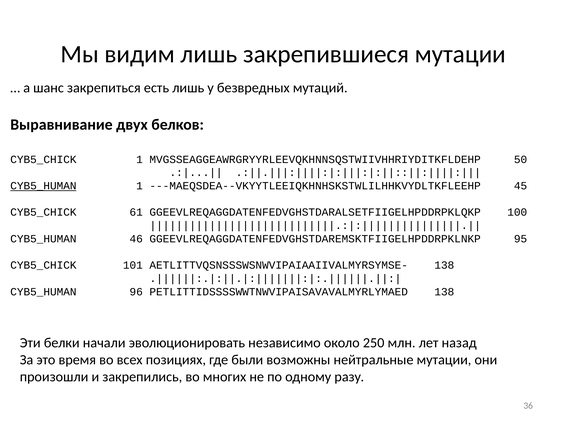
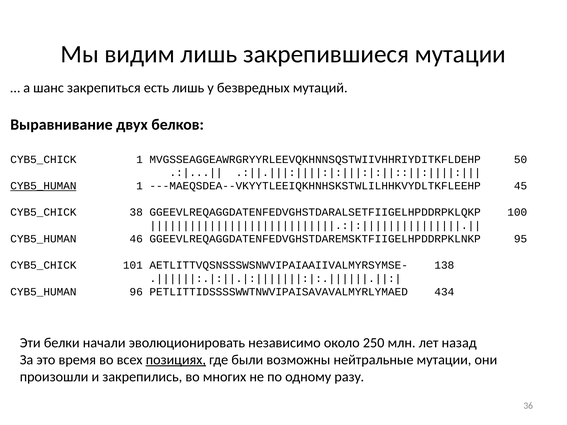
61: 61 -> 38
PETLITTIDSSSSWWTNWVIPAISAVAVALMYRLYMAED 138: 138 -> 434
позициях underline: none -> present
